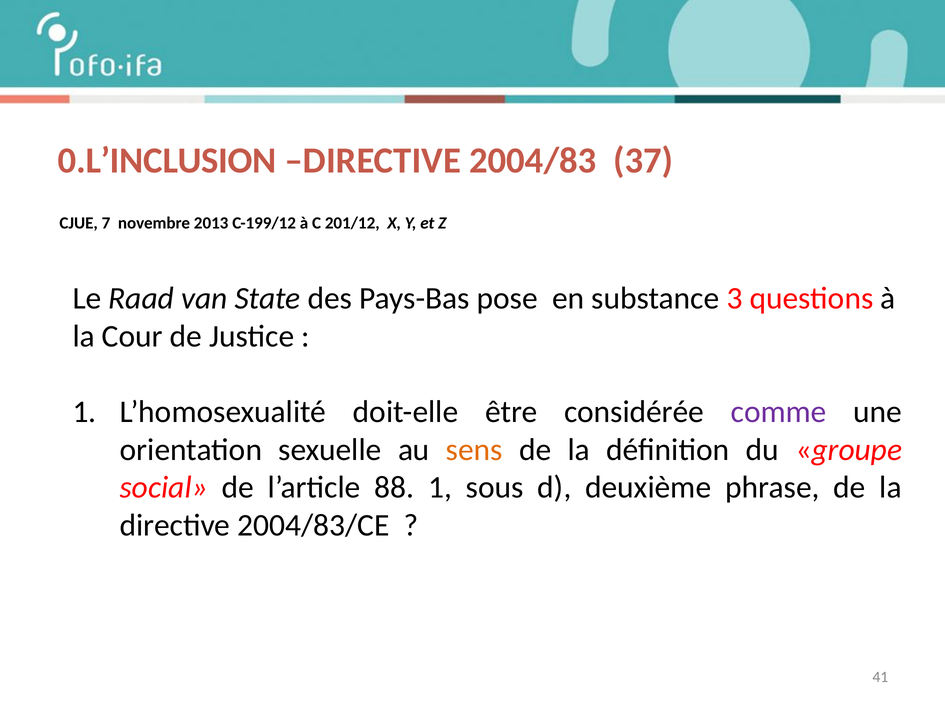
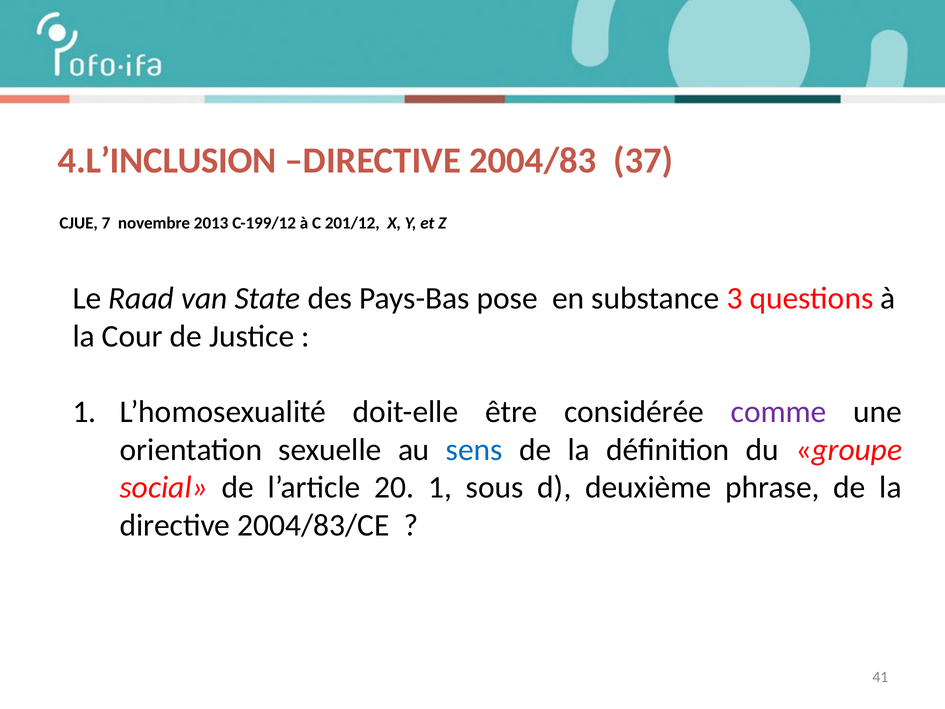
0.L’INCLUSION: 0.L’INCLUSION -> 4.L’INCLUSION
sens colour: orange -> blue
88: 88 -> 20
